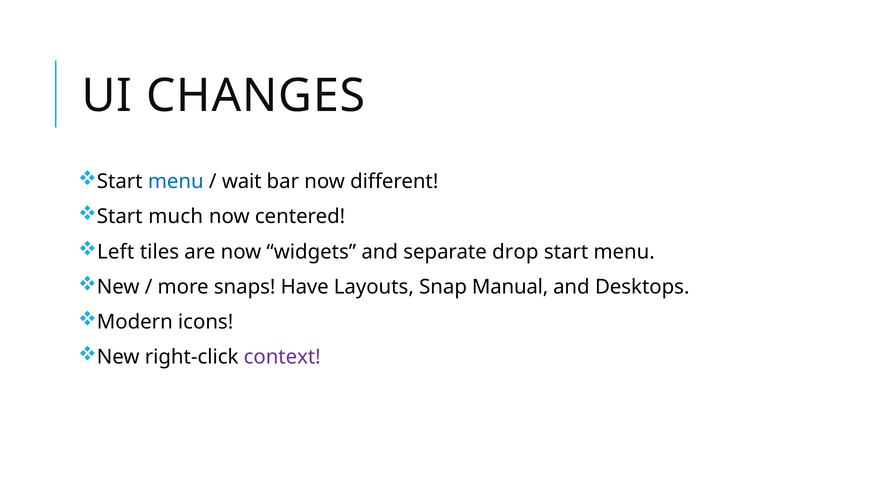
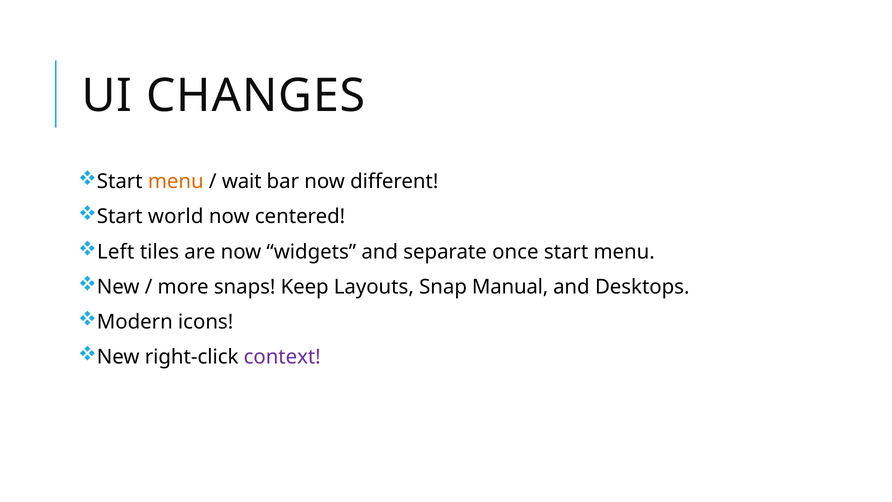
menu at (176, 181) colour: blue -> orange
much: much -> world
drop: drop -> once
Have: Have -> Keep
